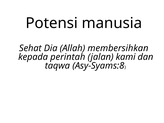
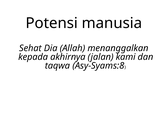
membersihkan: membersihkan -> menanggalkan
perintah: perintah -> akhirnya
